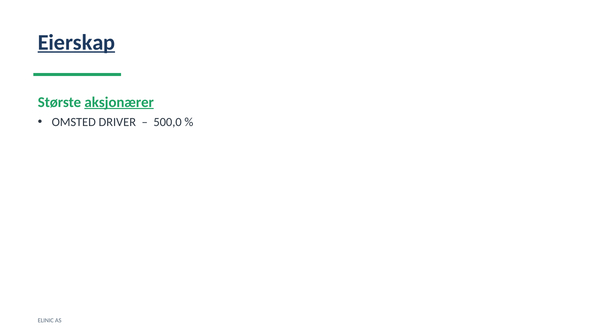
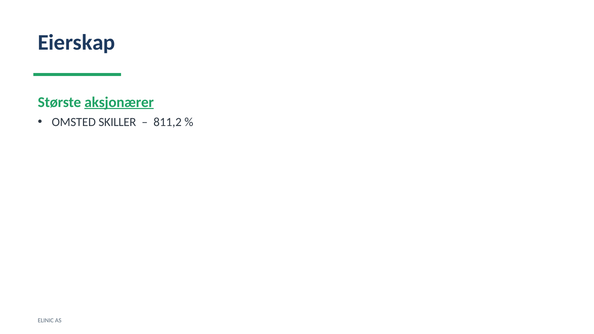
Eierskap underline: present -> none
DRIVER: DRIVER -> SKILLER
500,0: 500,0 -> 811,2
